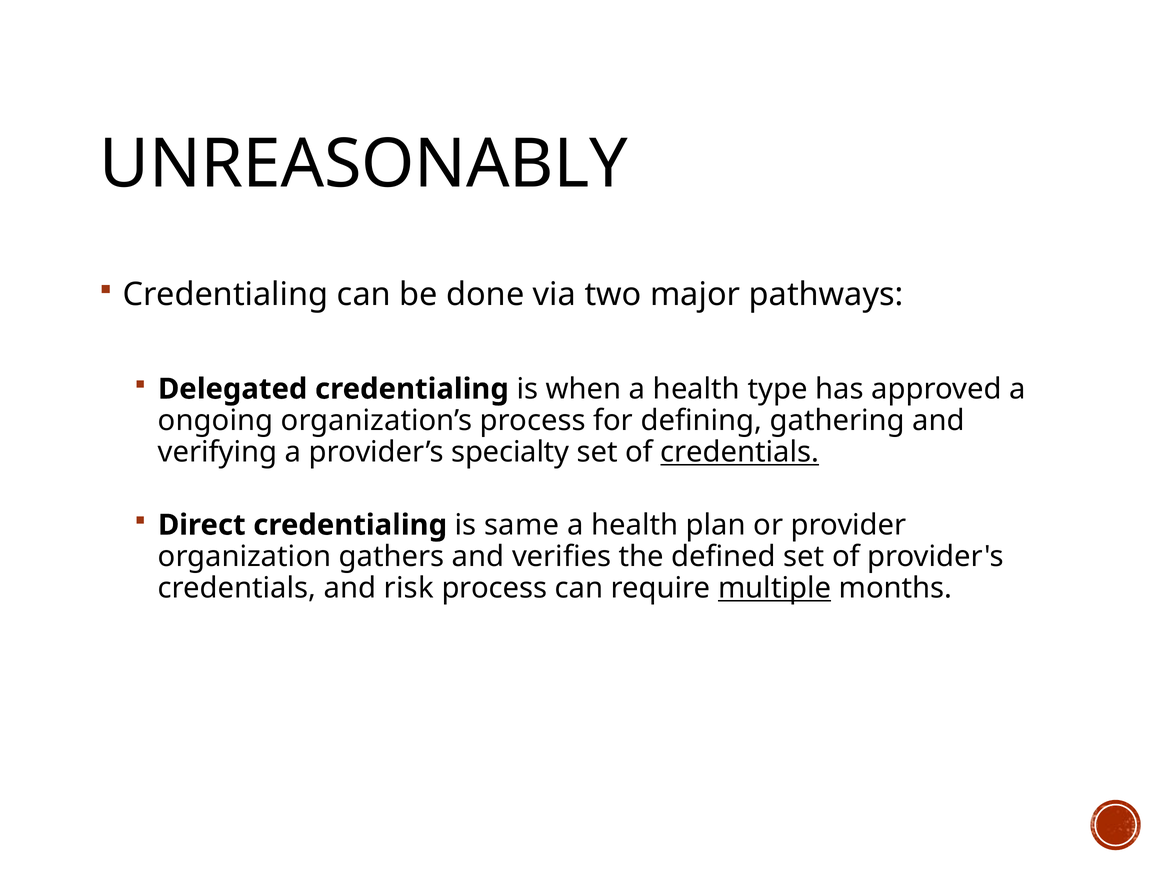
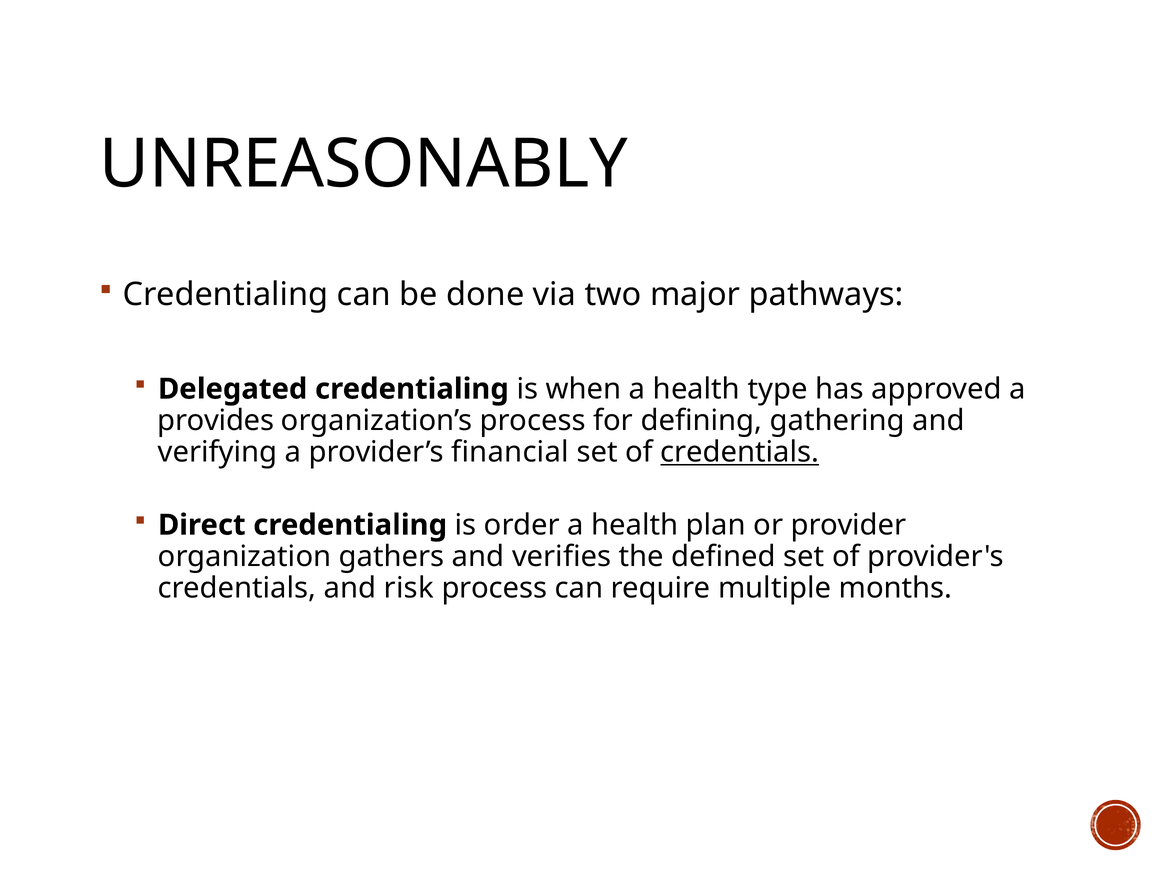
ongoing: ongoing -> provides
specialty: specialty -> financial
same: same -> order
multiple underline: present -> none
